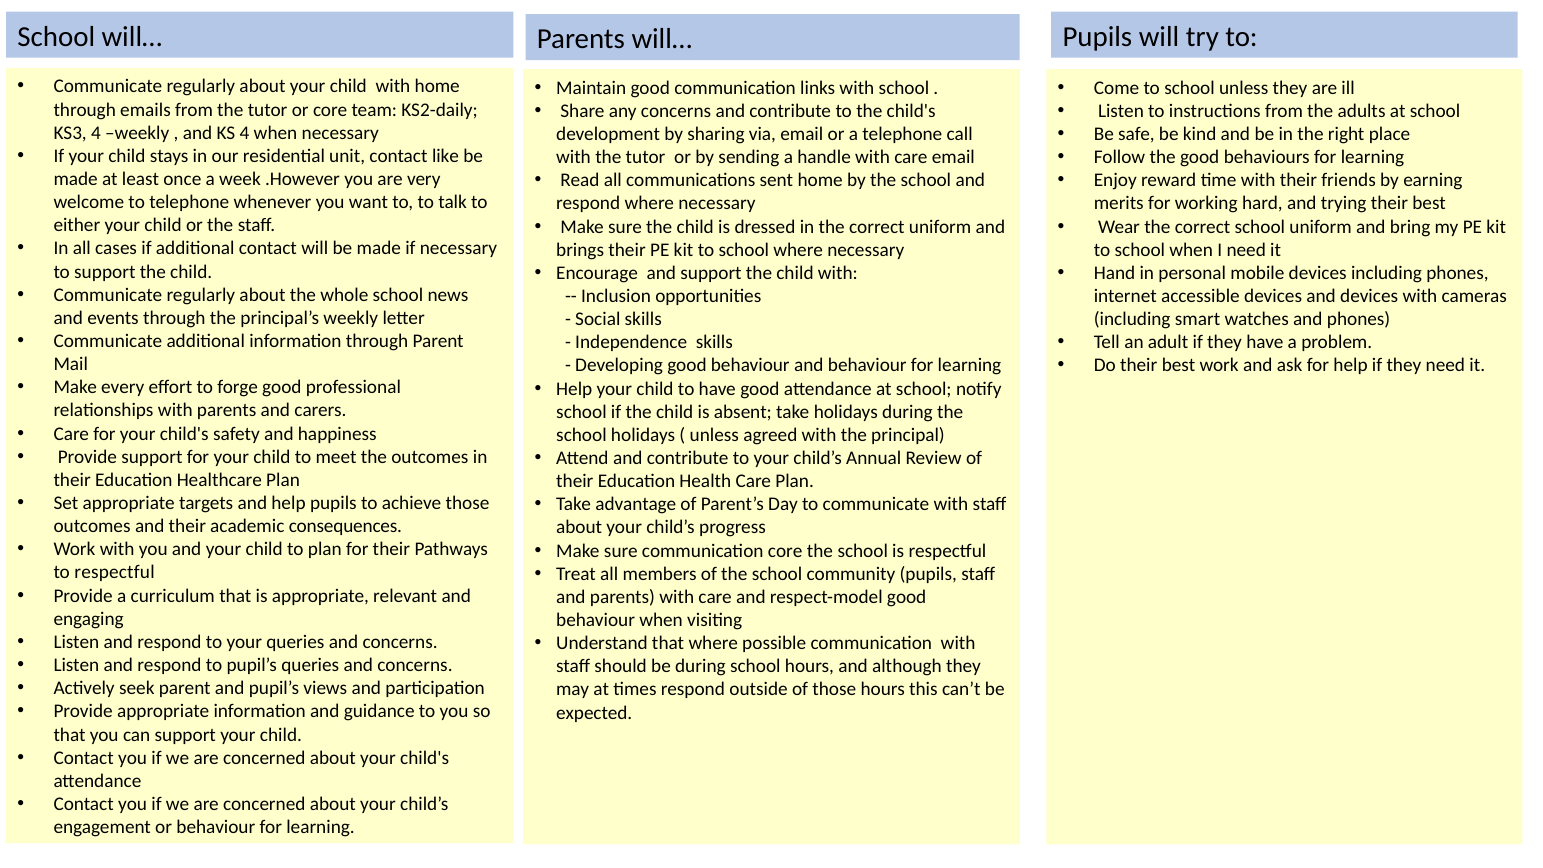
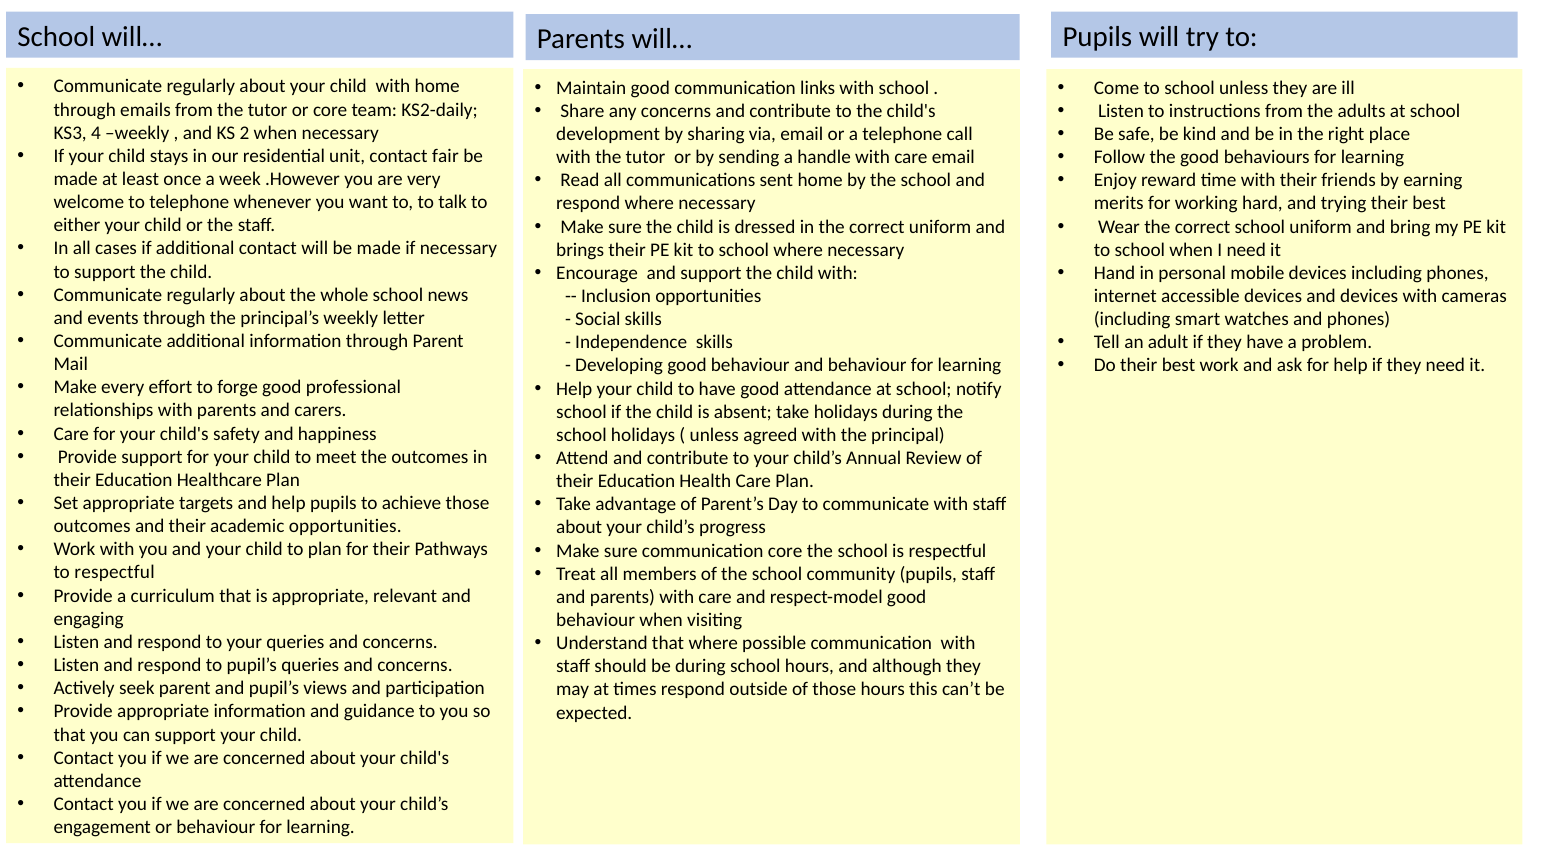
KS 4: 4 -> 2
like: like -> fair
academic consequences: consequences -> opportunities
